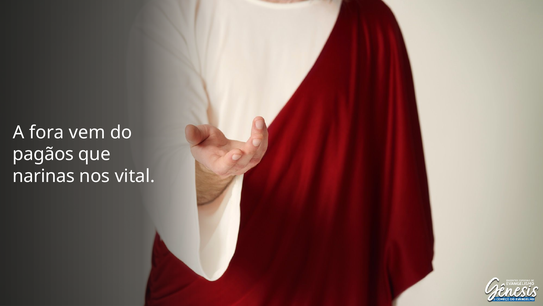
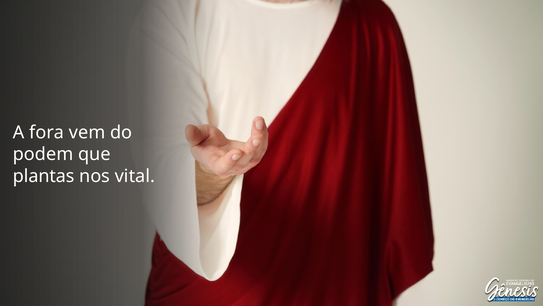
pagãos: pagãos -> podem
narinas: narinas -> plantas
